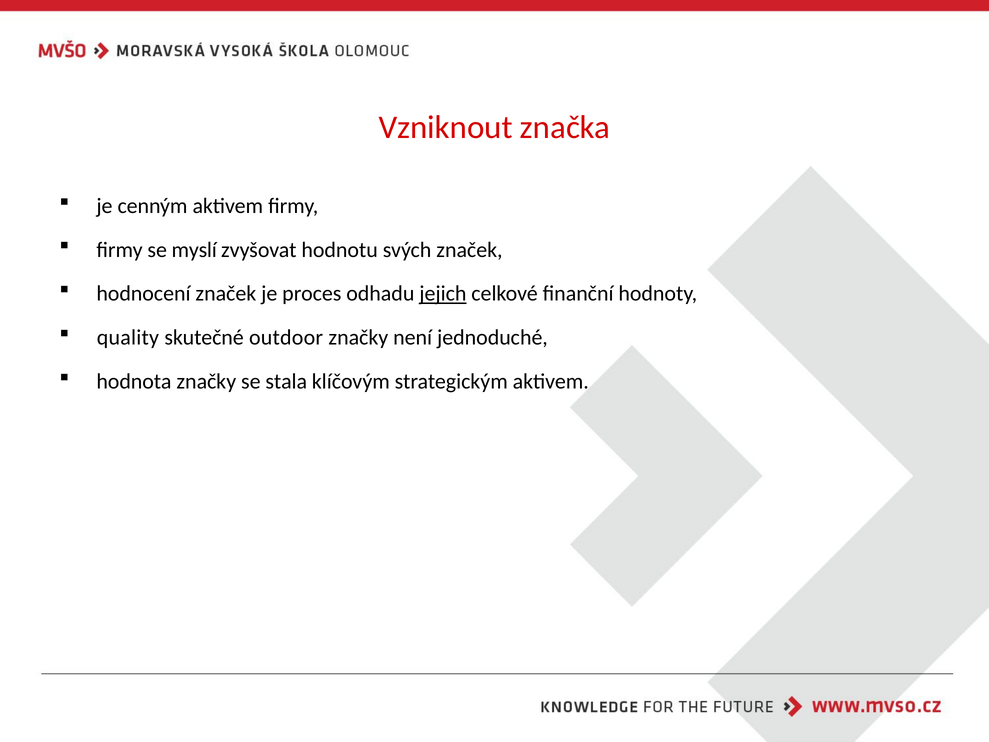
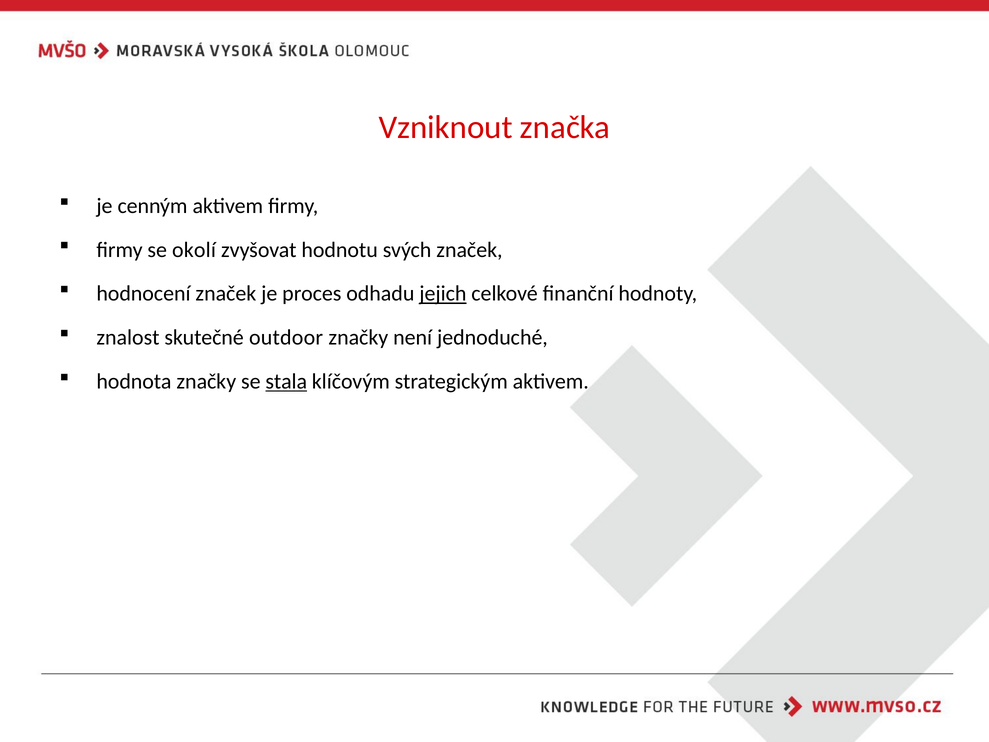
myslí: myslí -> okolí
quality: quality -> znalost
stala underline: none -> present
